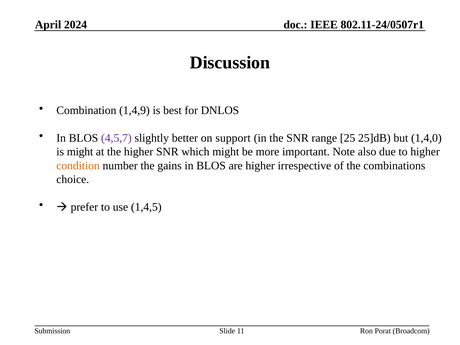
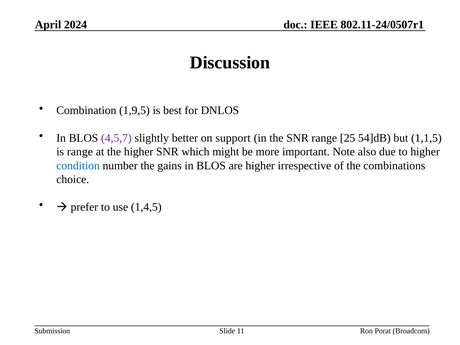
1,4,9: 1,4,9 -> 1,9,5
25]dB: 25]dB -> 54]dB
1,4,0: 1,4,0 -> 1,1,5
is might: might -> range
condition colour: orange -> blue
